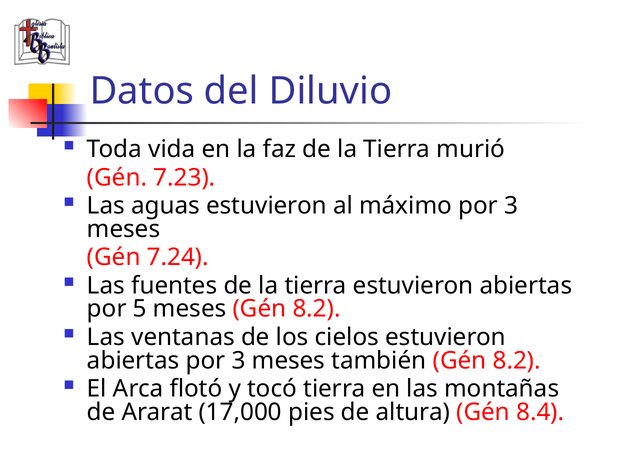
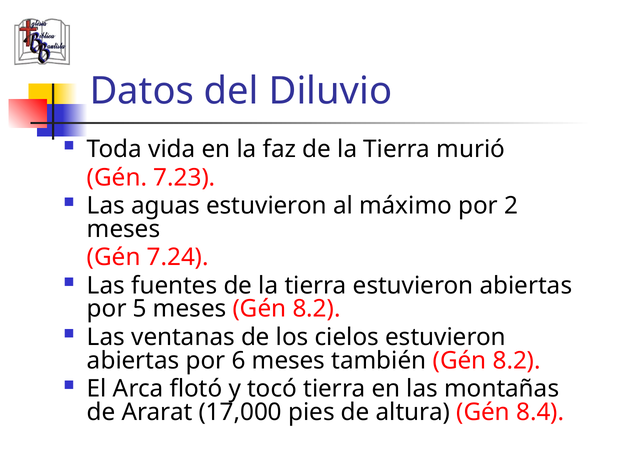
máximo por 3: 3 -> 2
abiertas por 3: 3 -> 6
